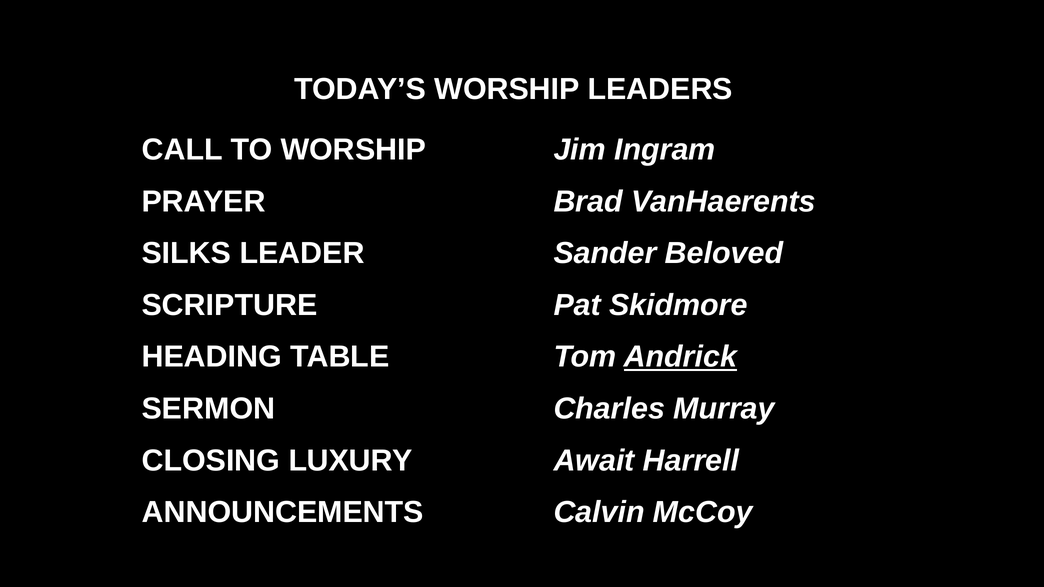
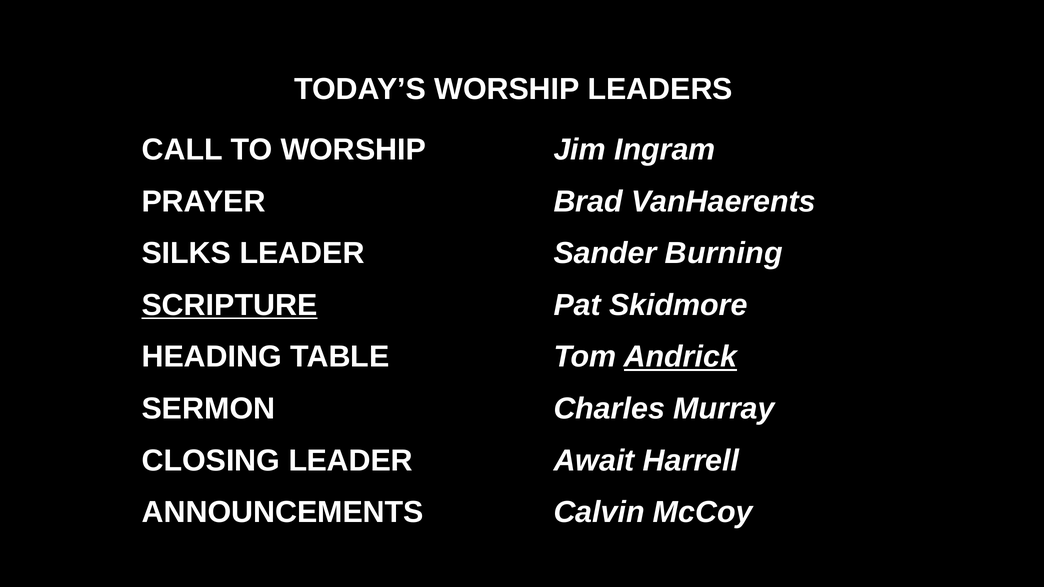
Beloved: Beloved -> Burning
SCRIPTURE underline: none -> present
CLOSING LUXURY: LUXURY -> LEADER
